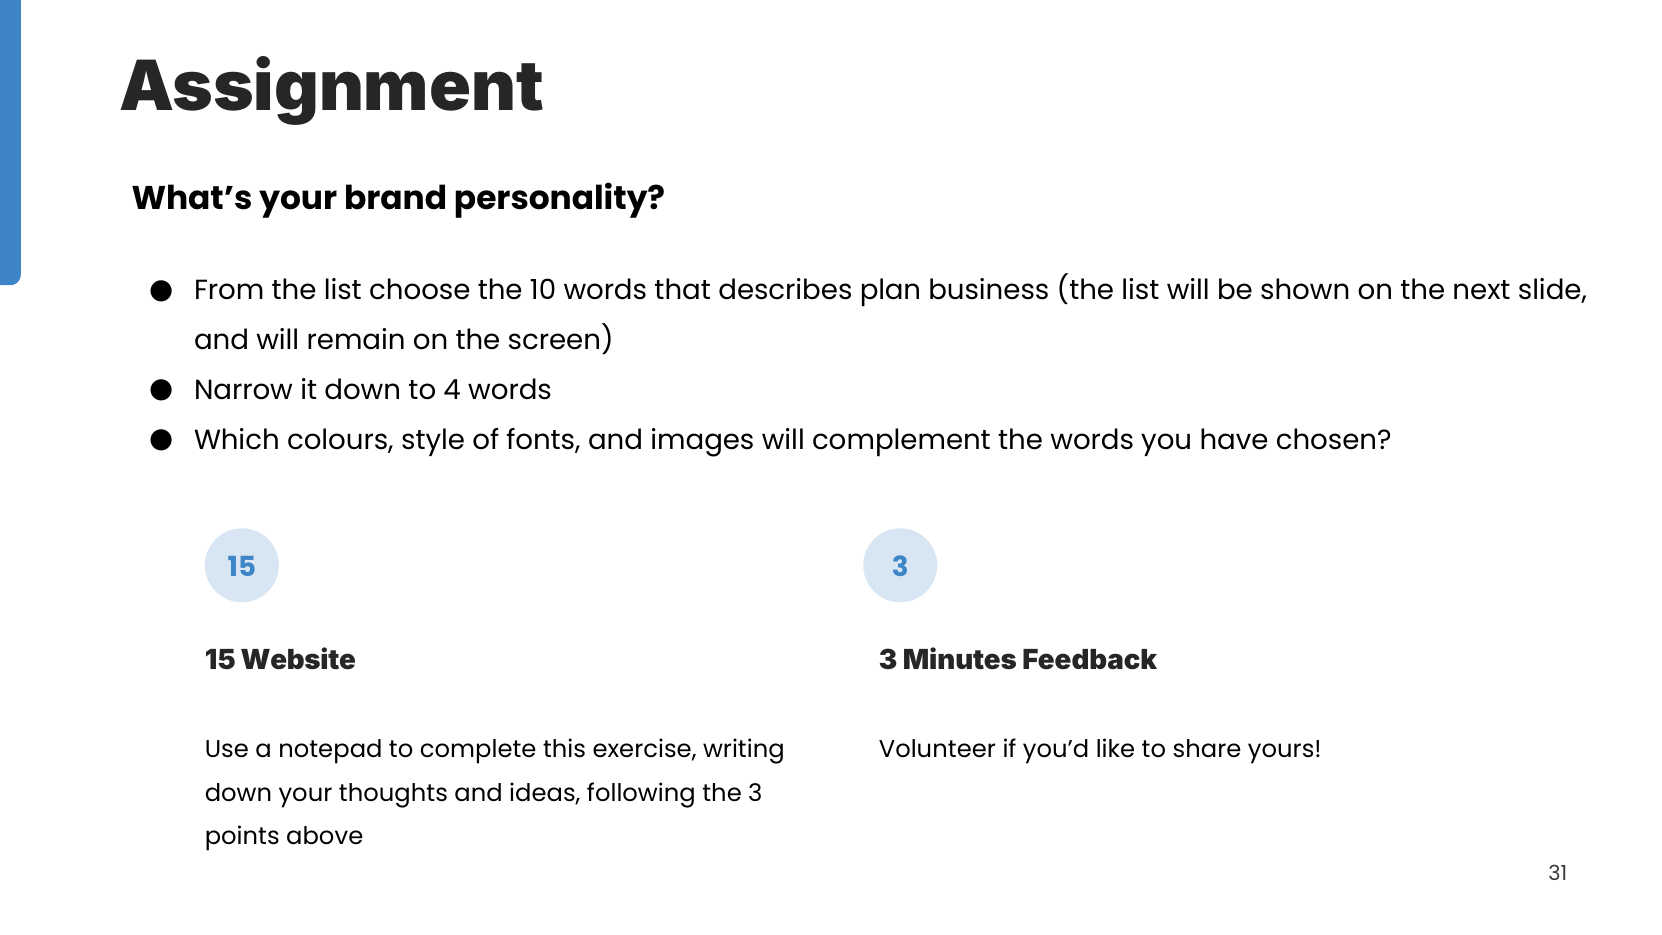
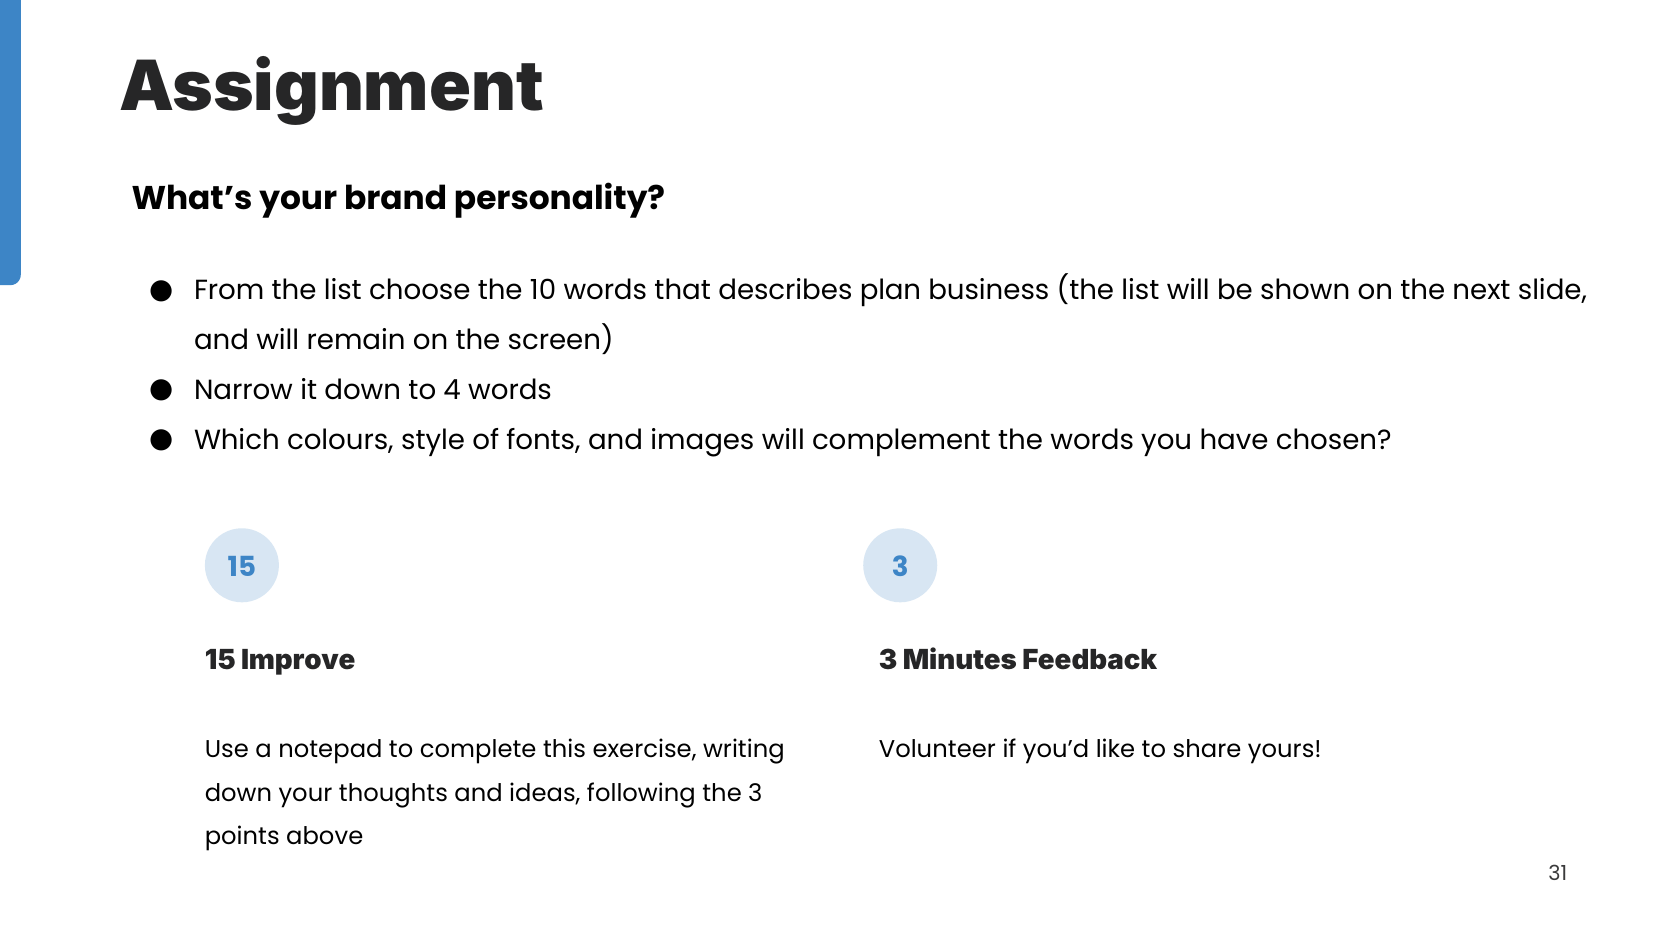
Website: Website -> Improve
